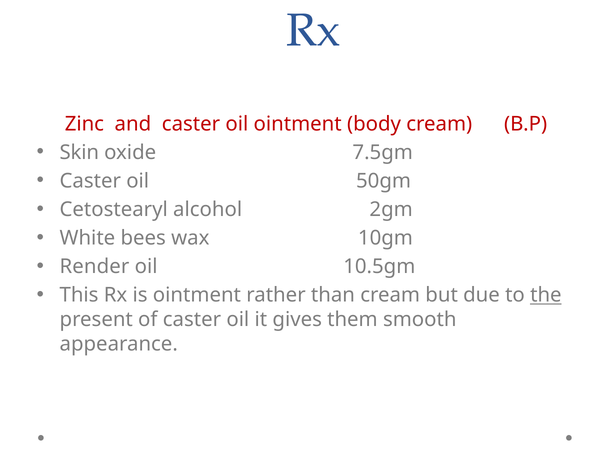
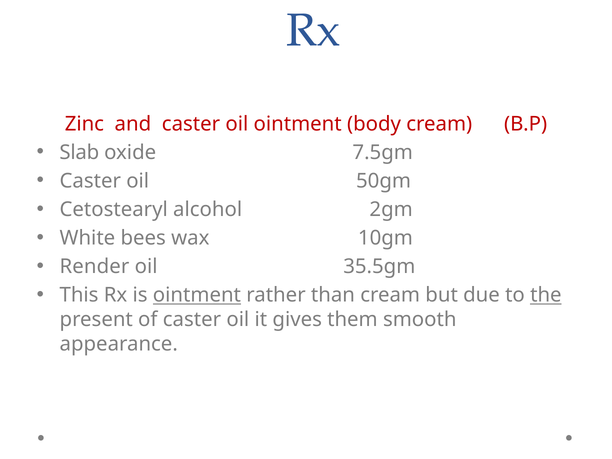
Skin: Skin -> Slab
10.5gm: 10.5gm -> 35.5gm
ointment at (197, 295) underline: none -> present
